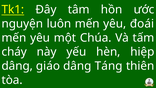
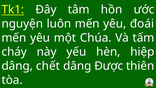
giáo: giáo -> chết
Táng: Táng -> Được
